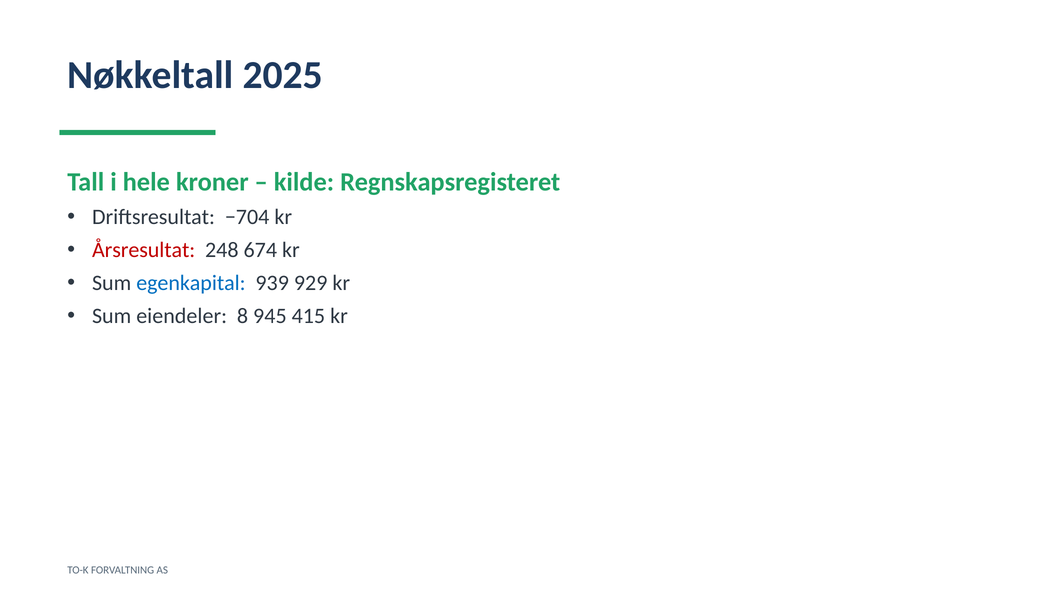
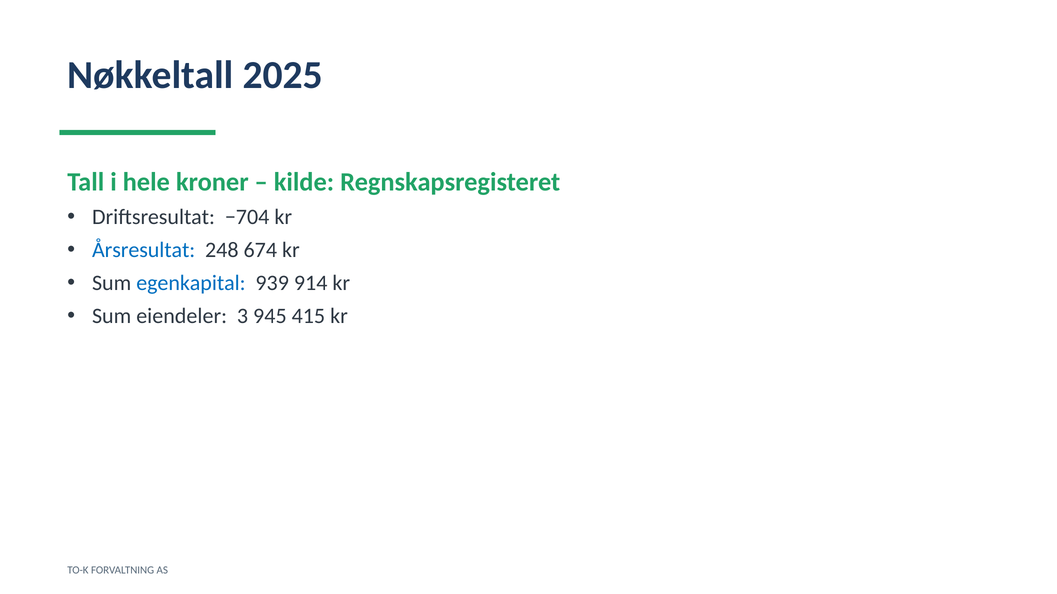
Årsresultat colour: red -> blue
929: 929 -> 914
8: 8 -> 3
